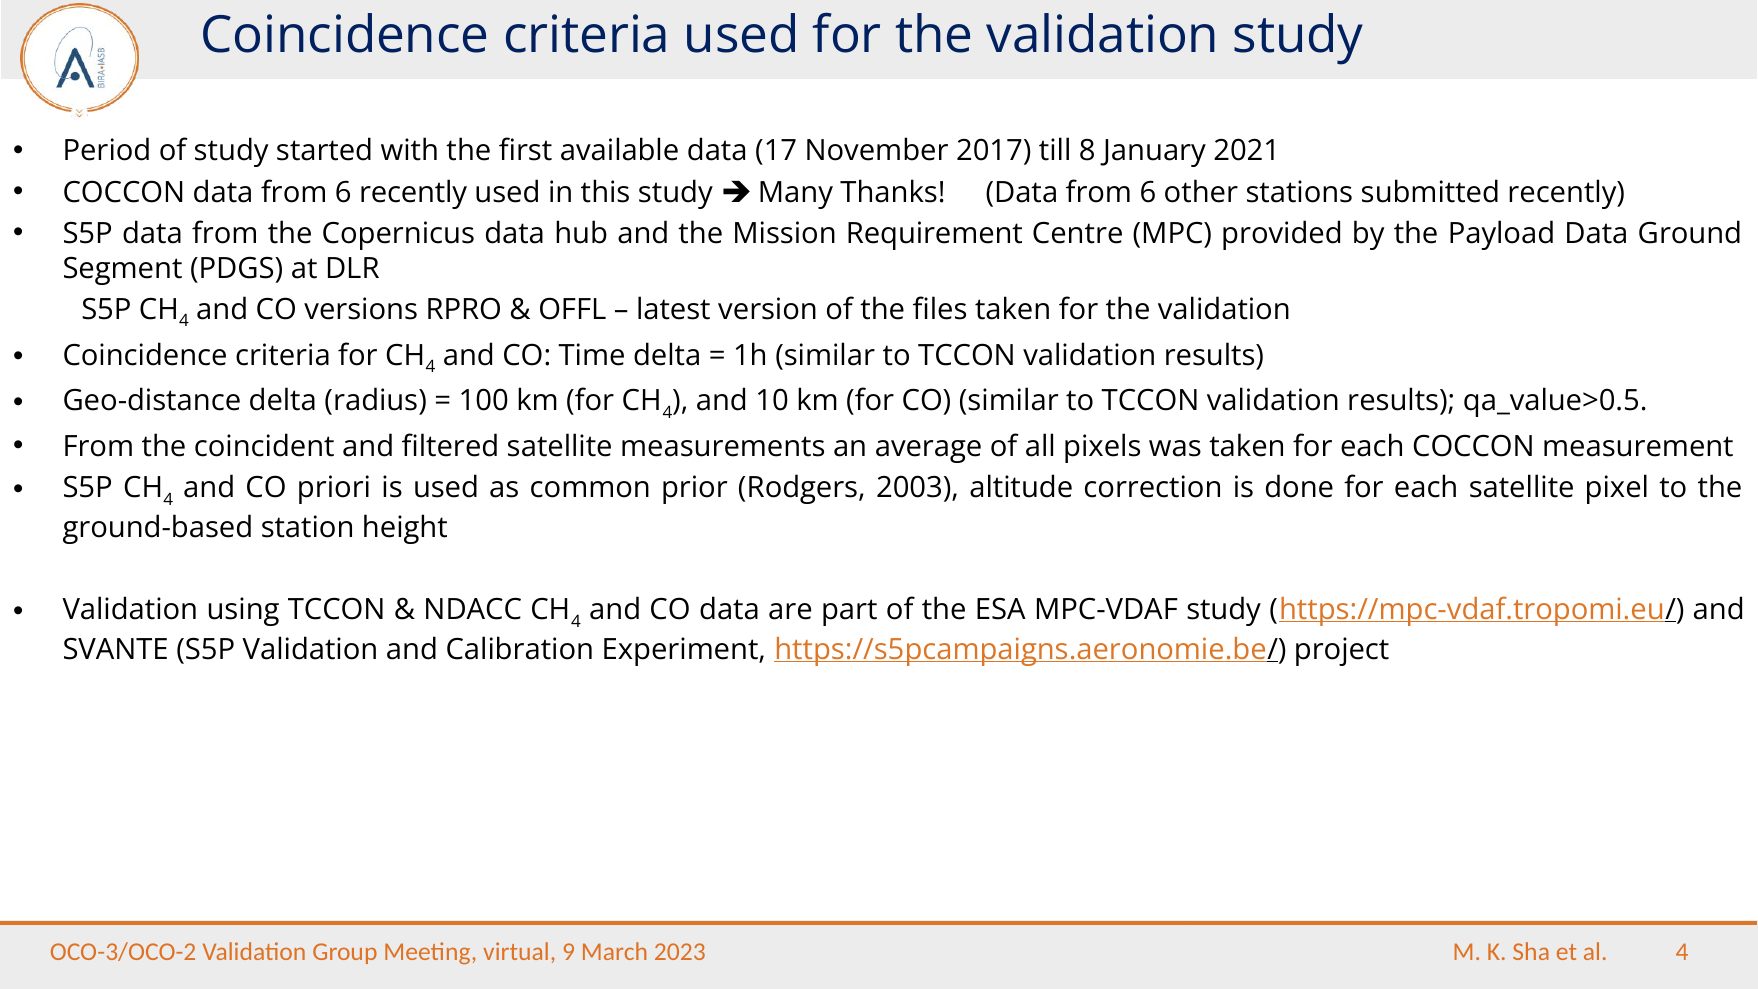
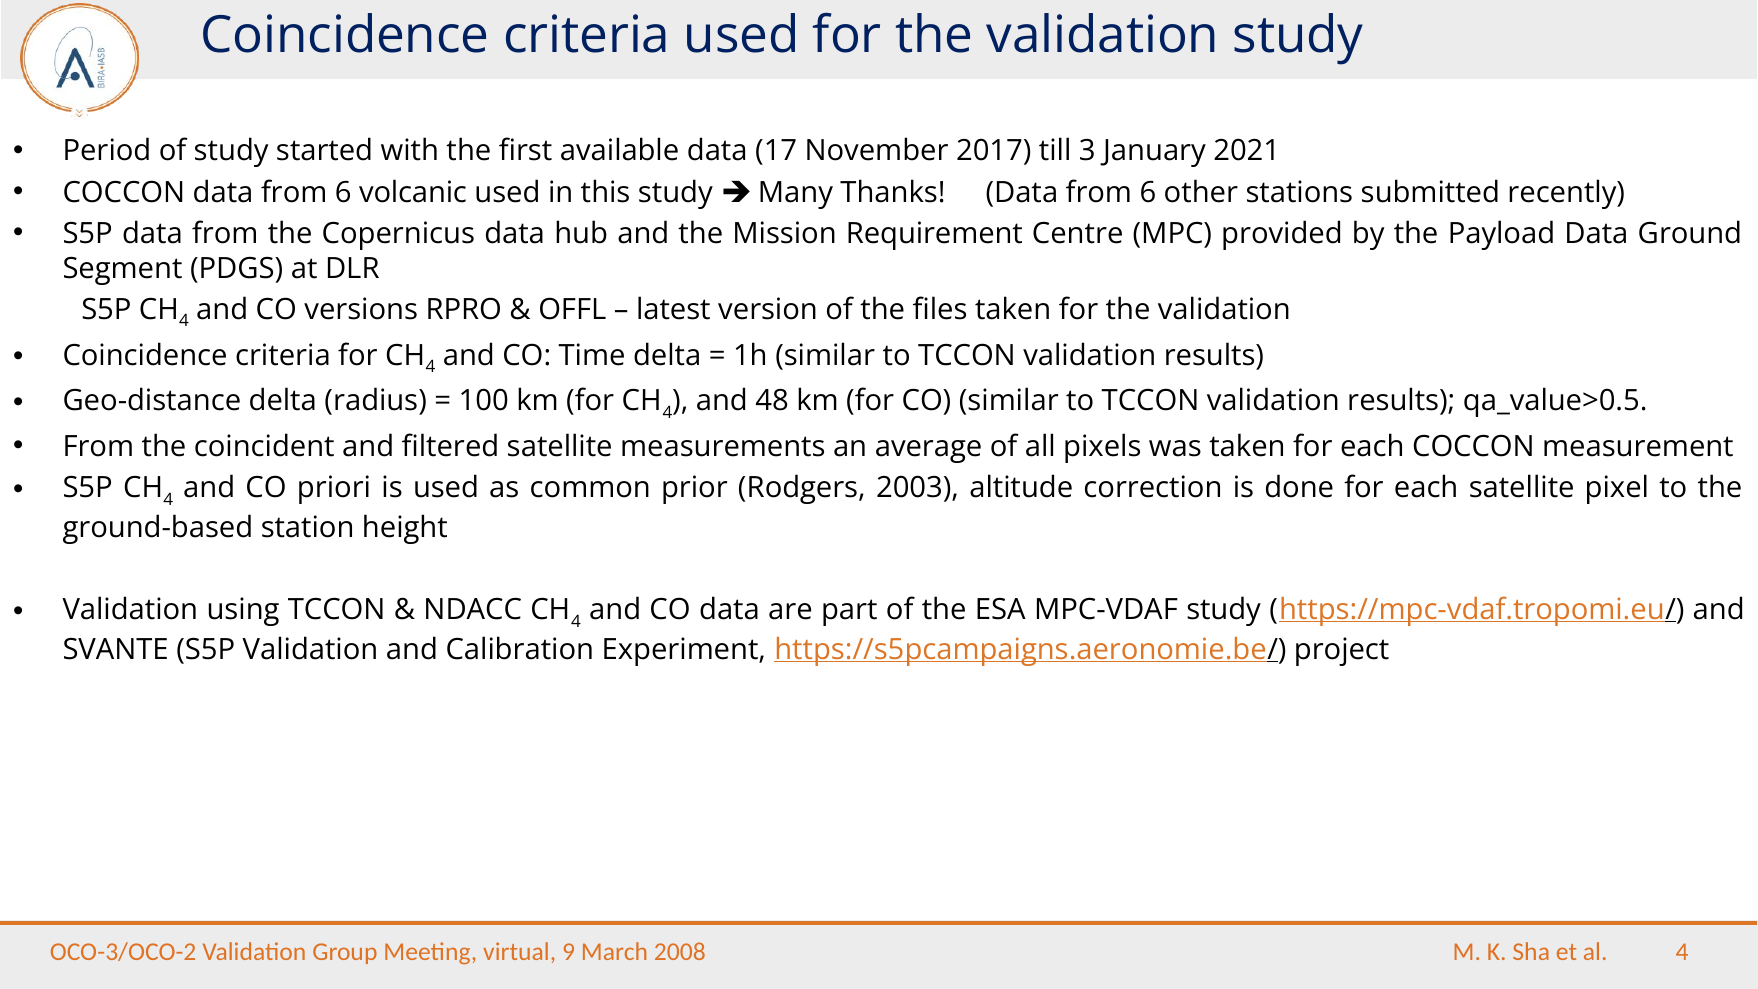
8: 8 -> 3
6 recently: recently -> volcanic
10: 10 -> 48
2023: 2023 -> 2008
